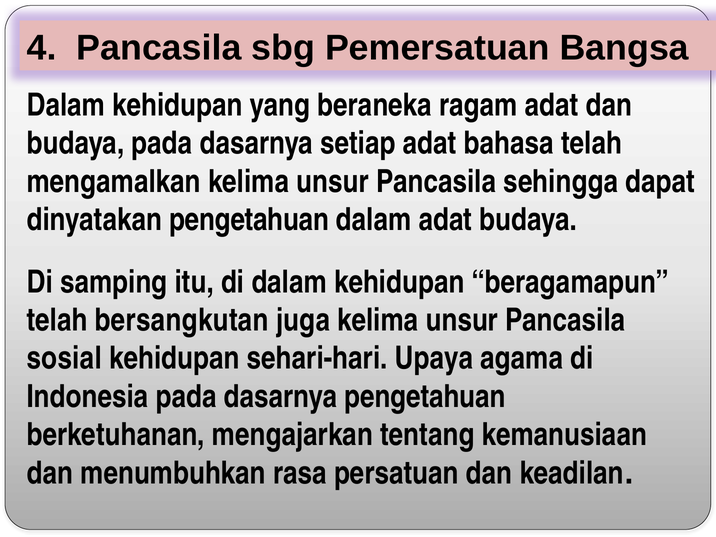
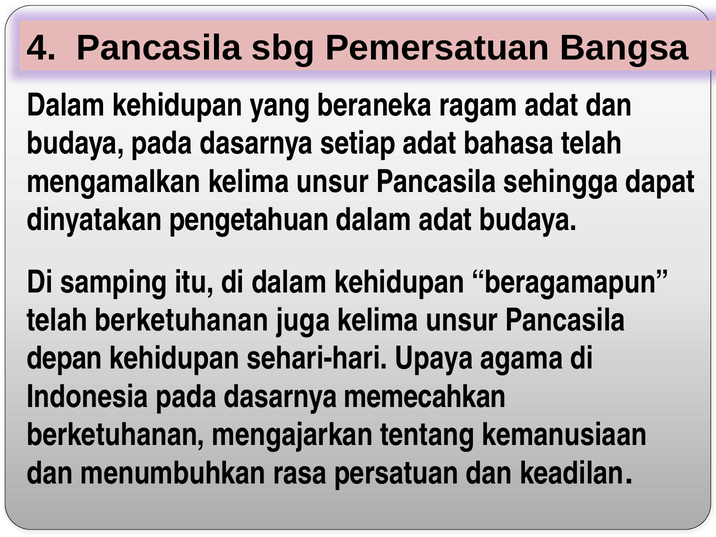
telah bersangkutan: bersangkutan -> berketuhanan
sosial: sosial -> depan
dasarnya pengetahuan: pengetahuan -> memecahkan
